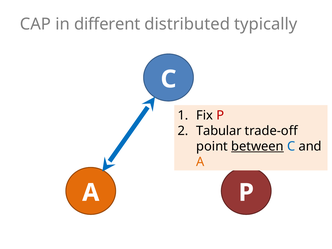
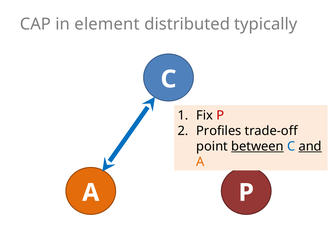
different: different -> element
Tabular: Tabular -> Profiles
and underline: none -> present
